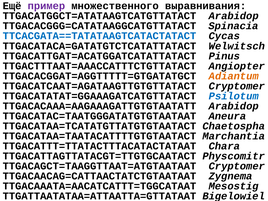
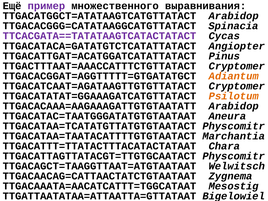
TTCACGATA==TATATAAGTCATACTATACT colour: blue -> purple
Welwitsch: Welwitsch -> Angiopter
TTGACTTTAAT=AAACCATTTCTGTTATACT Angiopter: Angiopter -> Cryptomer
Psilotum colour: blue -> orange
TTGACATAA=TCATATGTTATGTGTAATACT Chaetospha: Chaetospha -> Physcomitr
TTGACAGCT=TAAGGTTAAT=ATGTAATAAT Cryptomer: Cryptomer -> Welwitsch
